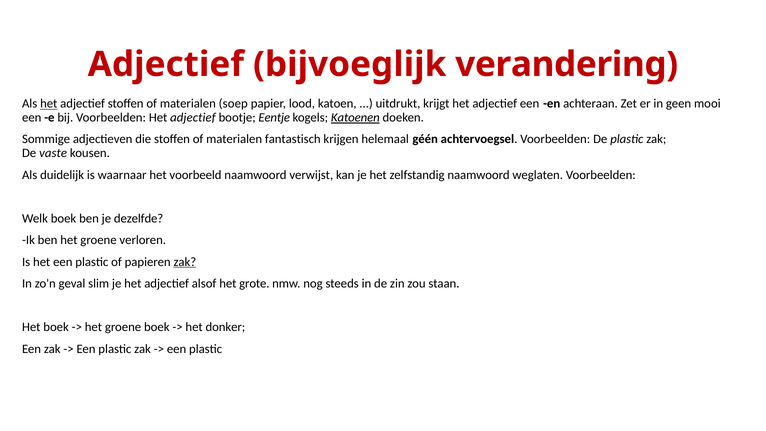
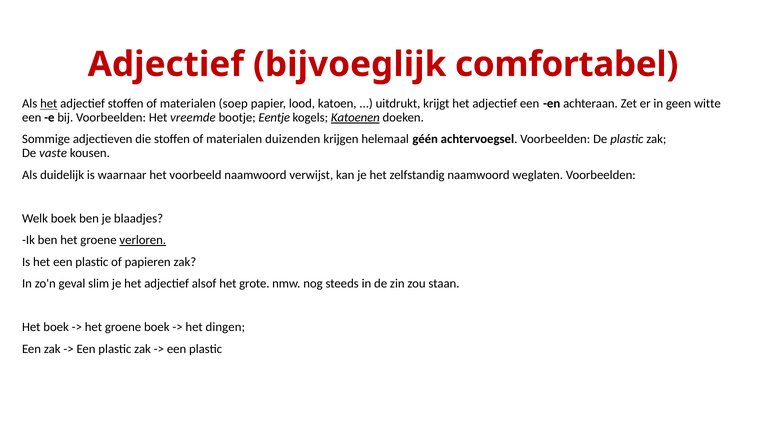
verandering: verandering -> comfortabel
mooi: mooi -> witte
Voorbeelden Het adjectief: adjectief -> vreemde
fantastisch: fantastisch -> duizenden
dezelfde: dezelfde -> blaadjes
verloren underline: none -> present
zak at (185, 262) underline: present -> none
donker: donker -> dingen
